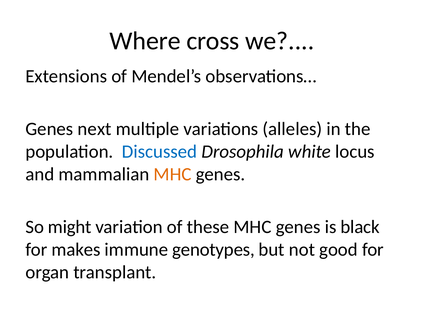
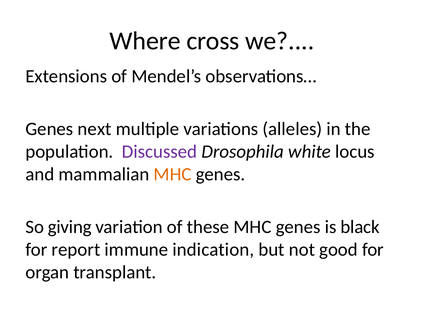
Discussed colour: blue -> purple
might: might -> giving
makes: makes -> report
genotypes: genotypes -> indication
